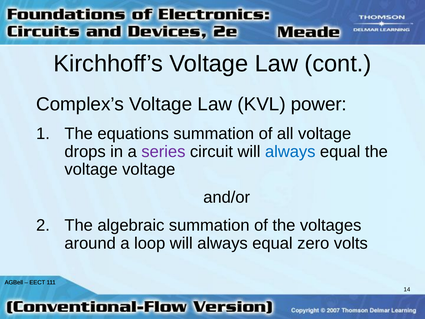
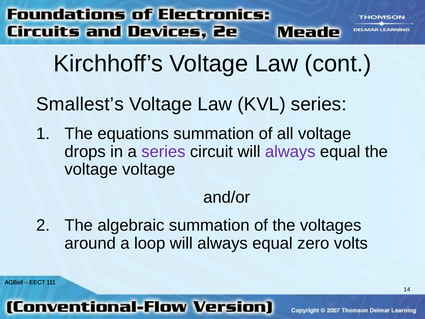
Complex’s: Complex’s -> Smallest’s
KVL power: power -> series
always at (290, 151) colour: blue -> purple
